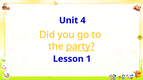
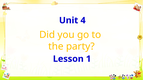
party underline: present -> none
